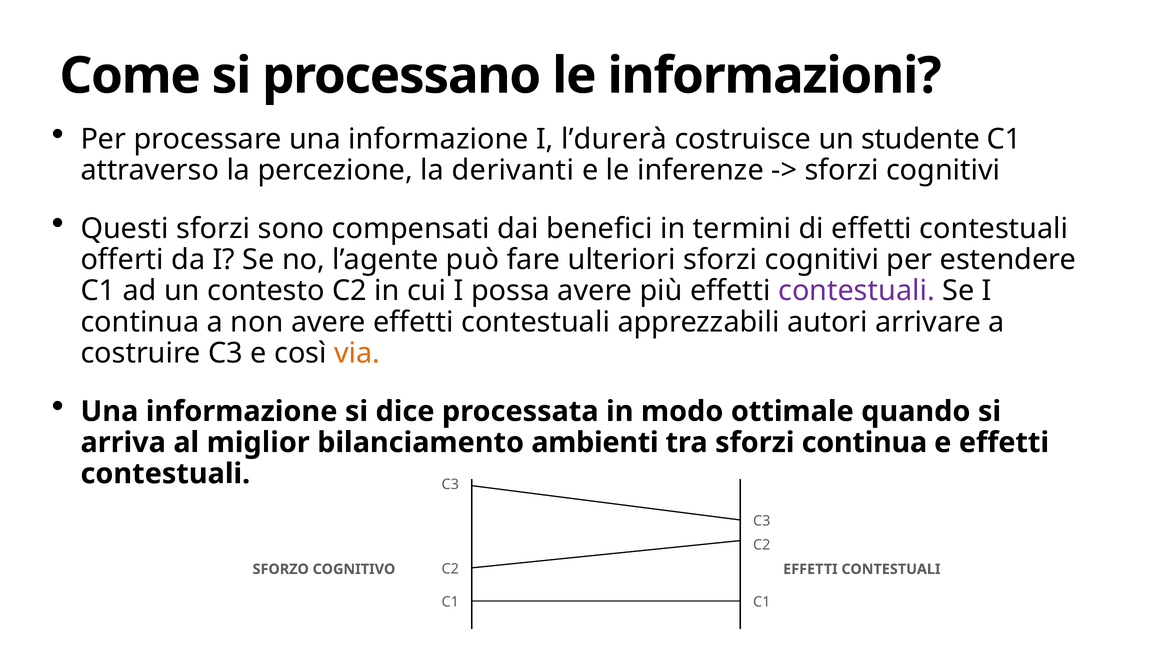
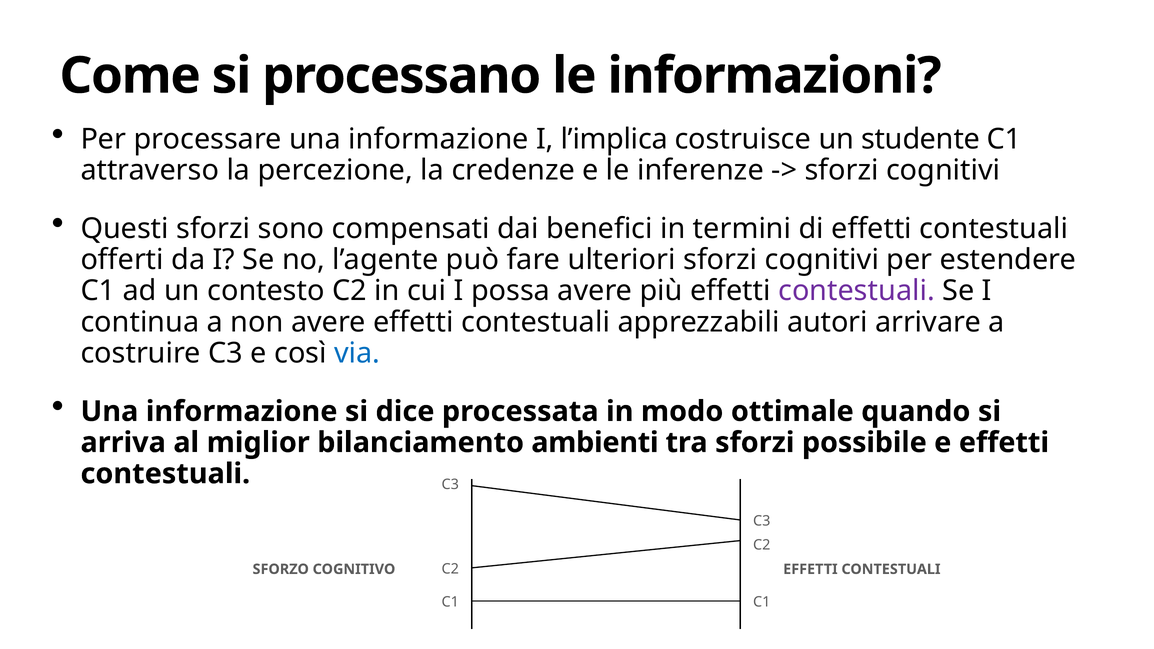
l’durerà: l’durerà -> l’implica
derivanti: derivanti -> credenze
via colour: orange -> blue
sforzi continua: continua -> possibile
